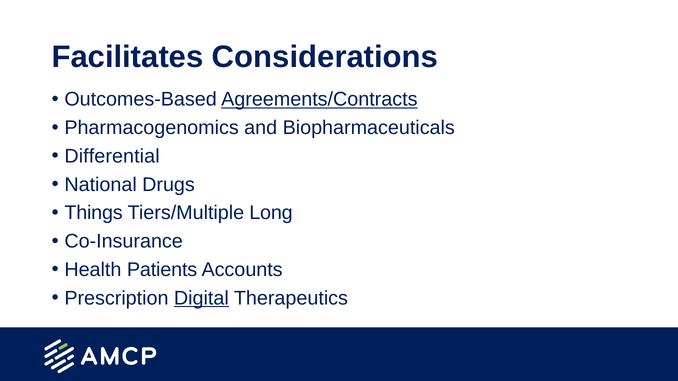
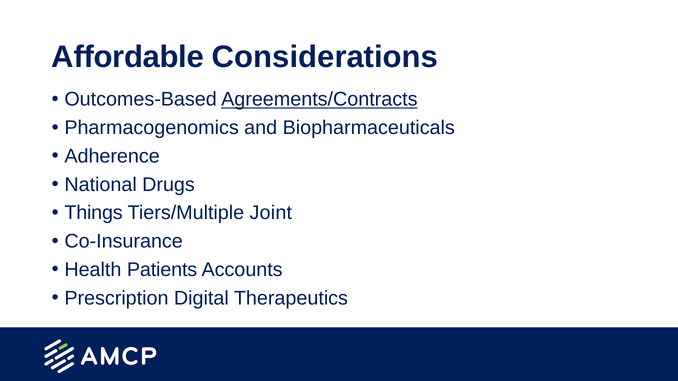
Facilitates: Facilitates -> Affordable
Differential: Differential -> Adherence
Long: Long -> Joint
Digital underline: present -> none
